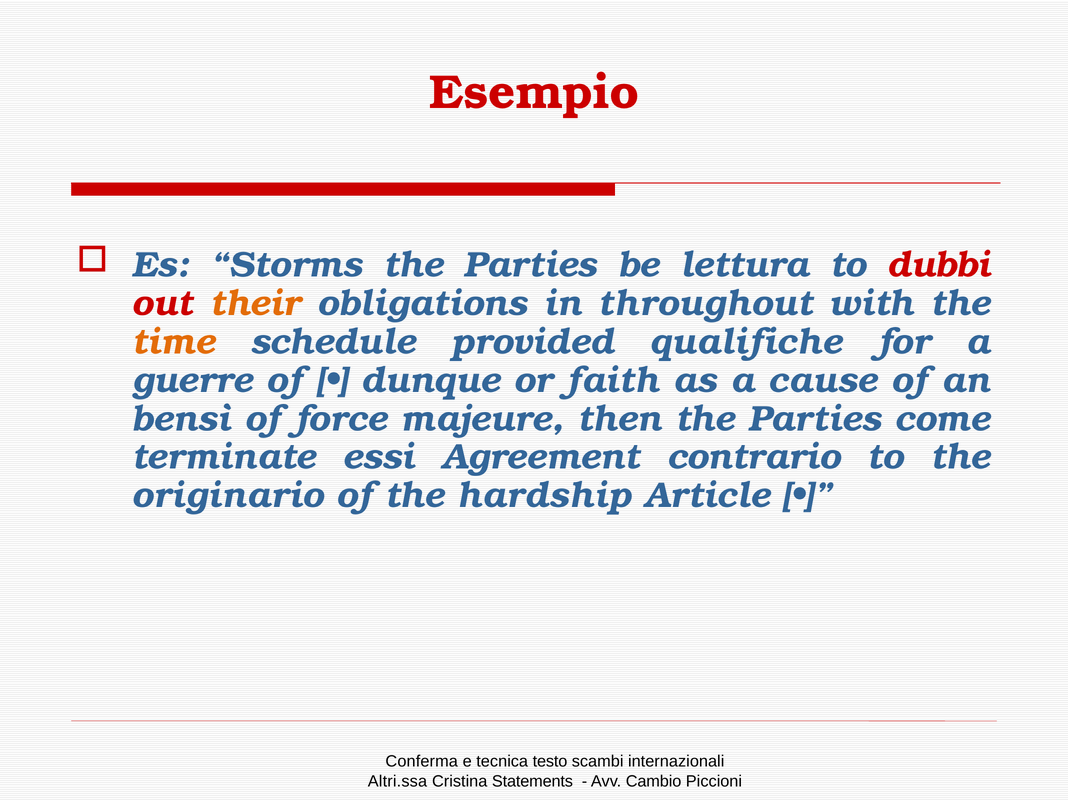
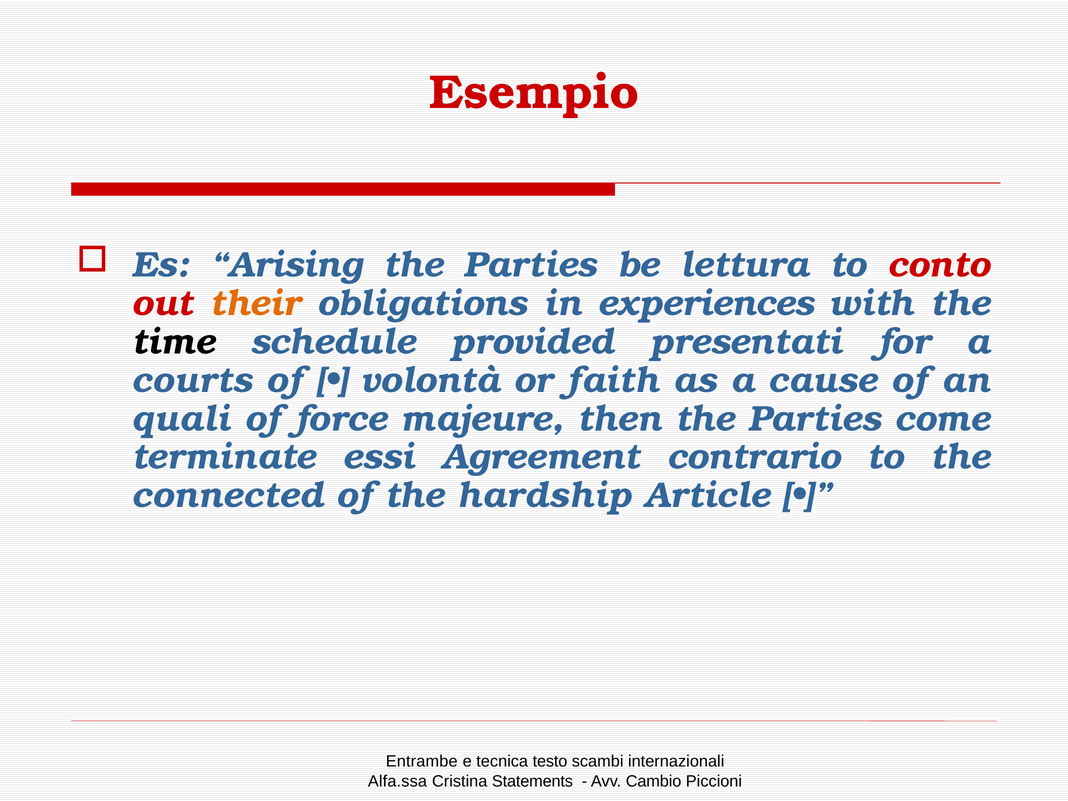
Storms: Storms -> Arising
dubbi: dubbi -> conto
throughout: throughout -> experiences
time colour: orange -> black
qualifiche: qualifiche -> presentati
guerre: guerre -> courts
dunque: dunque -> volontà
bensì: bensì -> quali
originario: originario -> connected
Conferma: Conferma -> Entrambe
Altri.ssa: Altri.ssa -> Alfa.ssa
